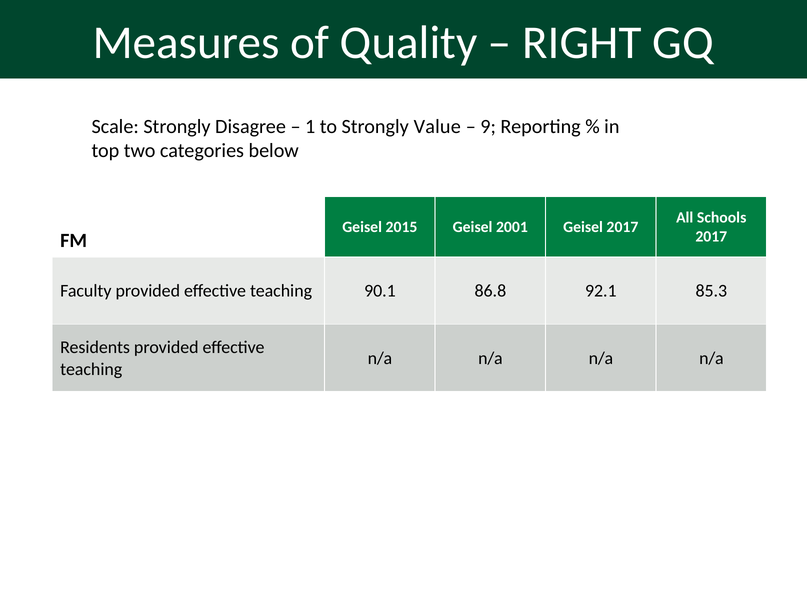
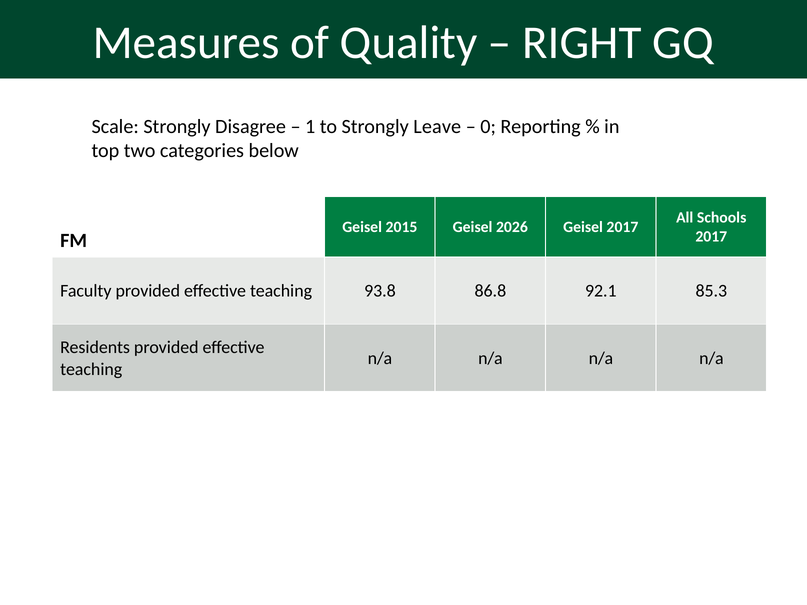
Value: Value -> Leave
9: 9 -> 0
2001: 2001 -> 2026
90.1: 90.1 -> 93.8
